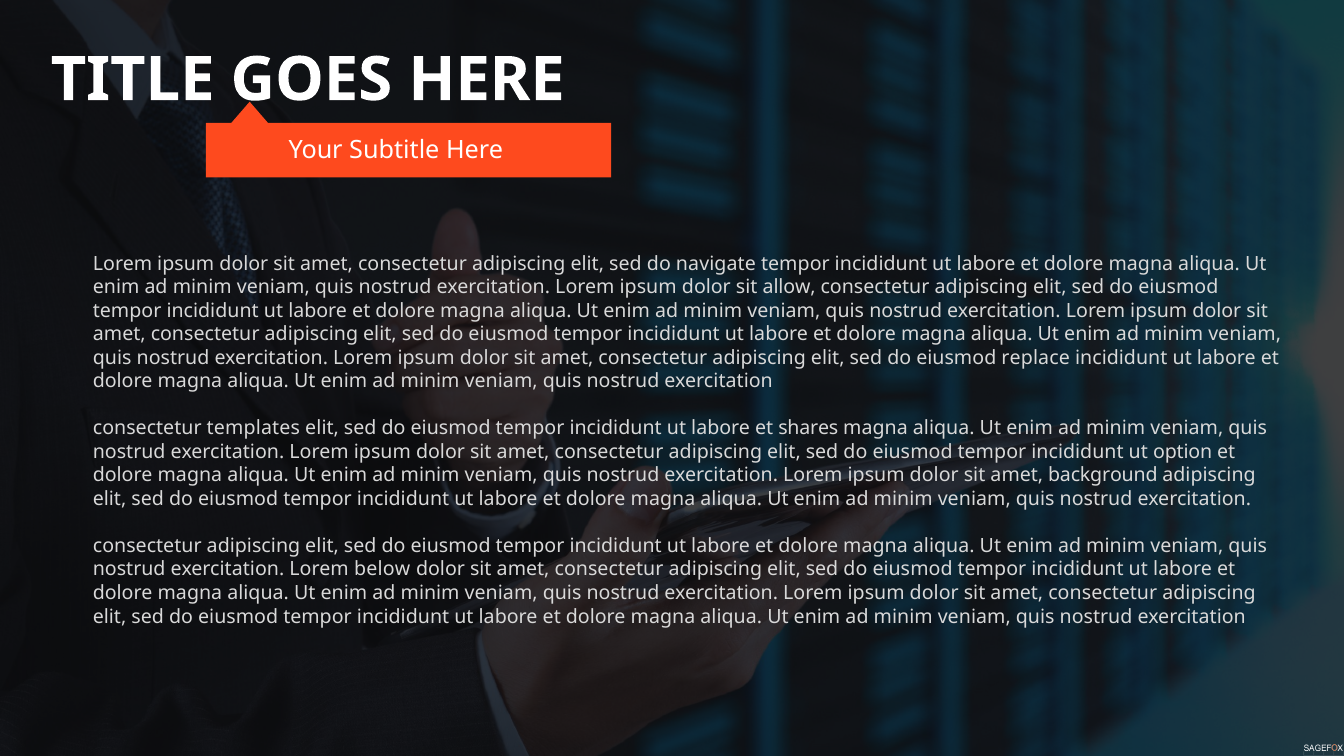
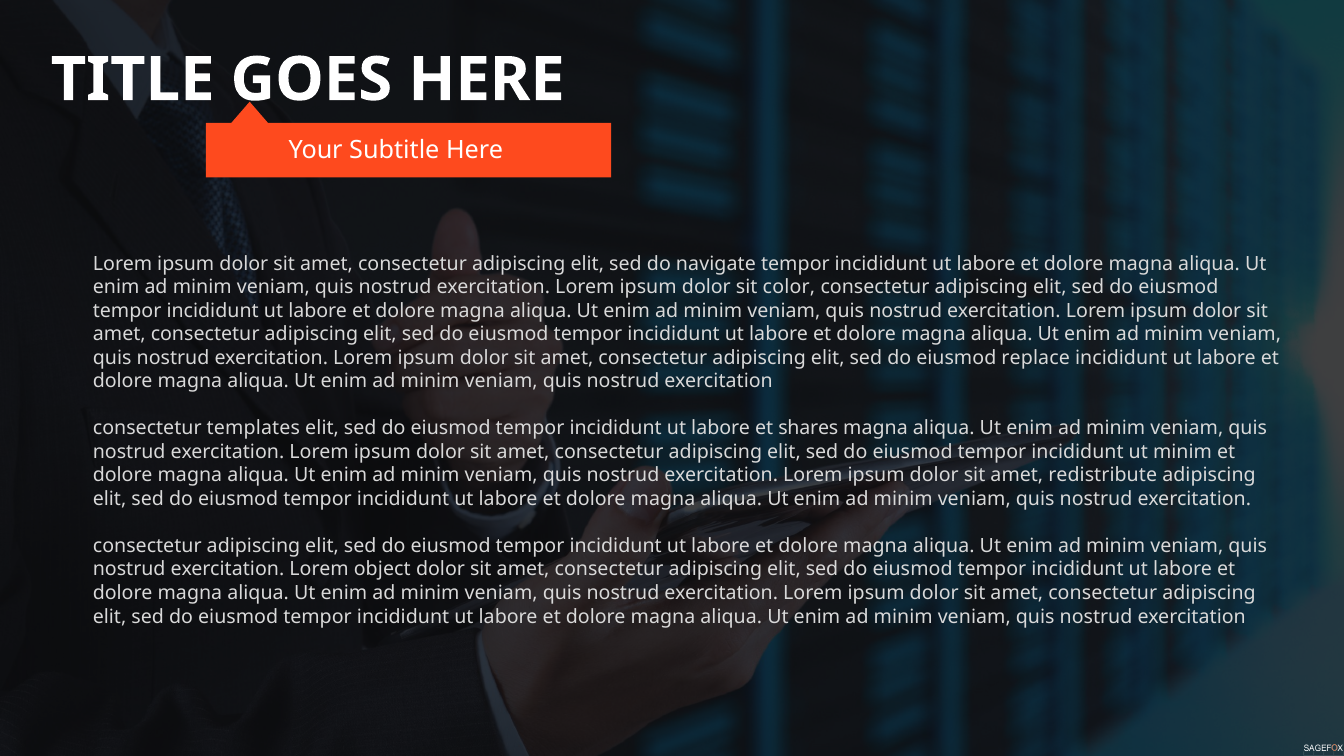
allow: allow -> color
ut option: option -> minim
background: background -> redistribute
below: below -> object
